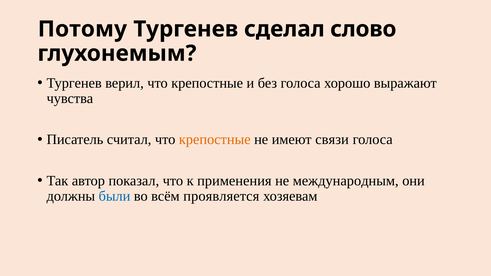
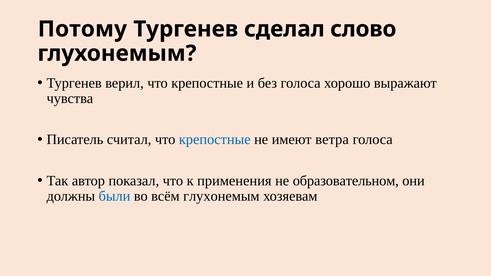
крепостные at (215, 140) colour: orange -> blue
связи: связи -> ветра
международным: международным -> образовательном
всём проявляется: проявляется -> глухонемым
